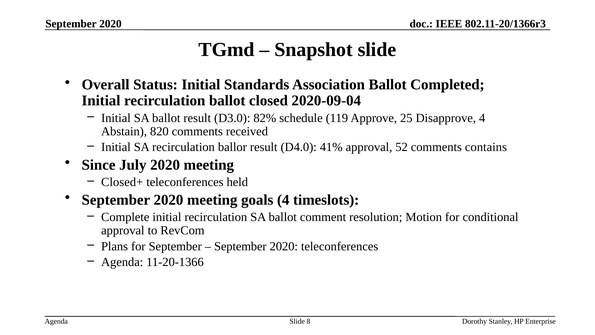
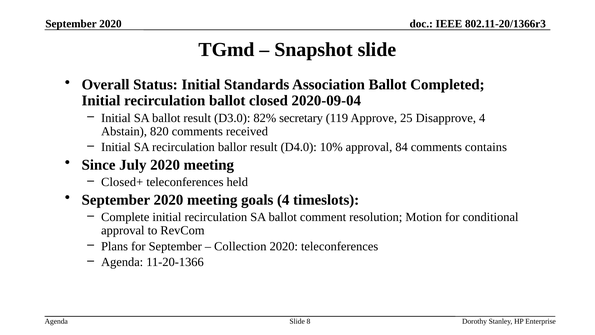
schedule: schedule -> secretary
41%: 41% -> 10%
52: 52 -> 84
September at (240, 246): September -> Collection
